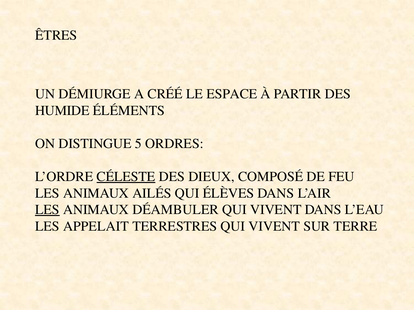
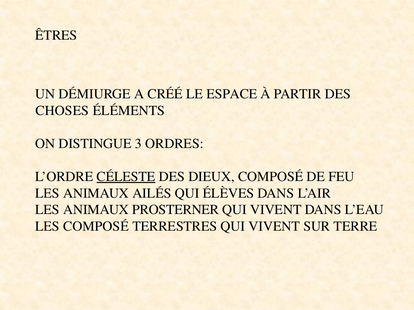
HUMIDE: HUMIDE -> CHOSES
5: 5 -> 3
LES at (47, 210) underline: present -> none
DÉAMBULER: DÉAMBULER -> PROSTERNER
LES APPELAIT: APPELAIT -> COMPOSÉ
